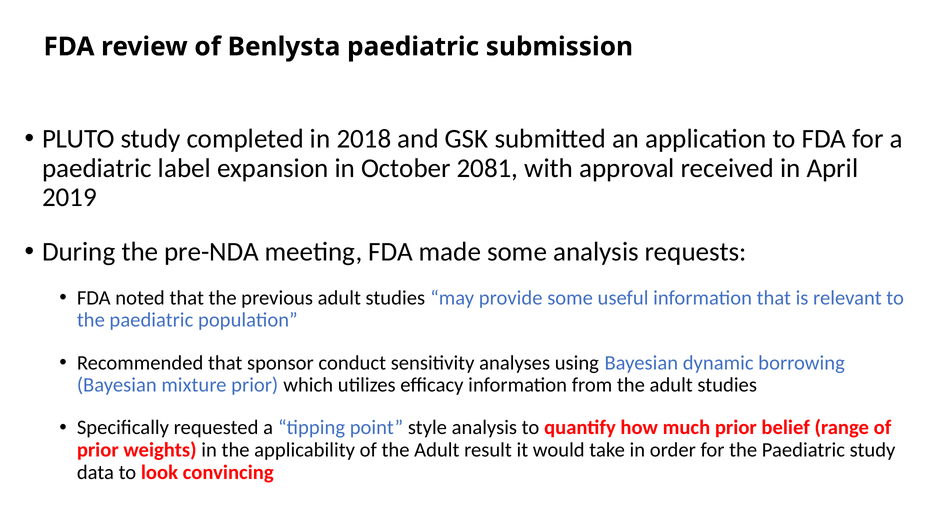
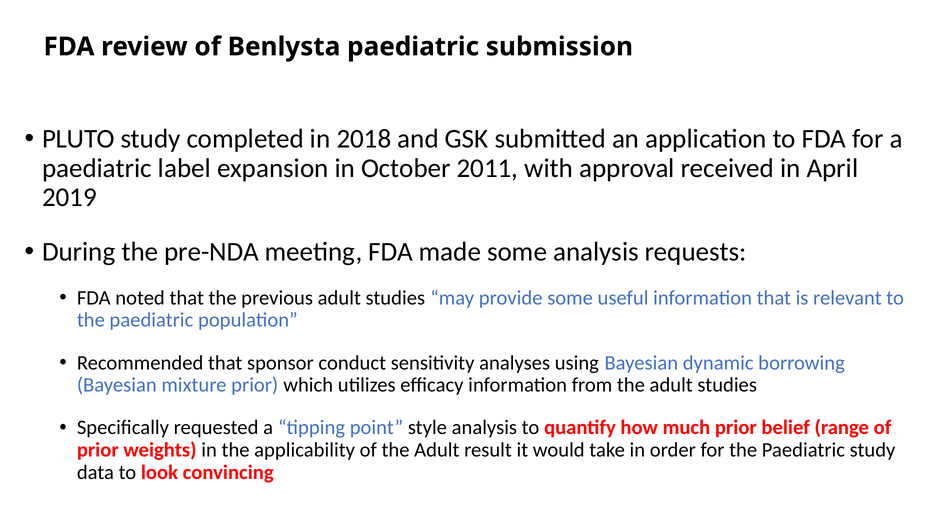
2081: 2081 -> 2011
